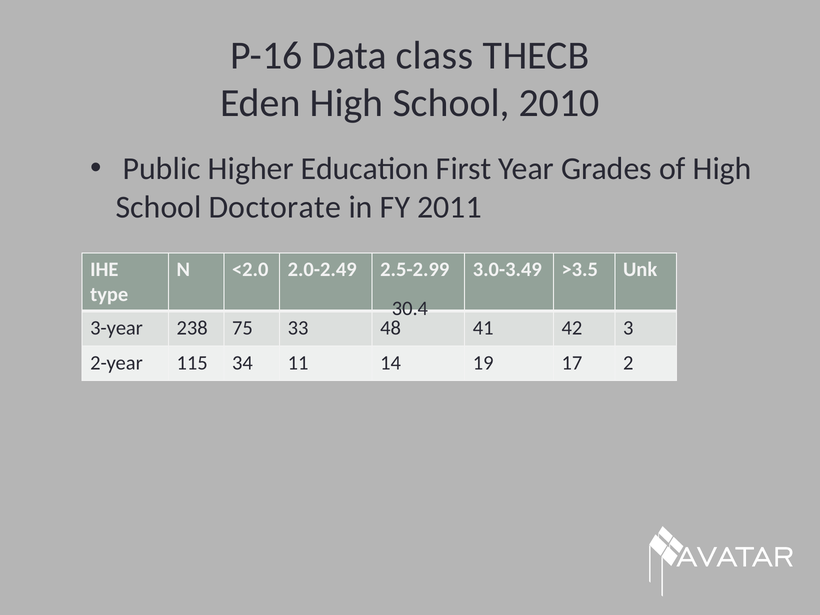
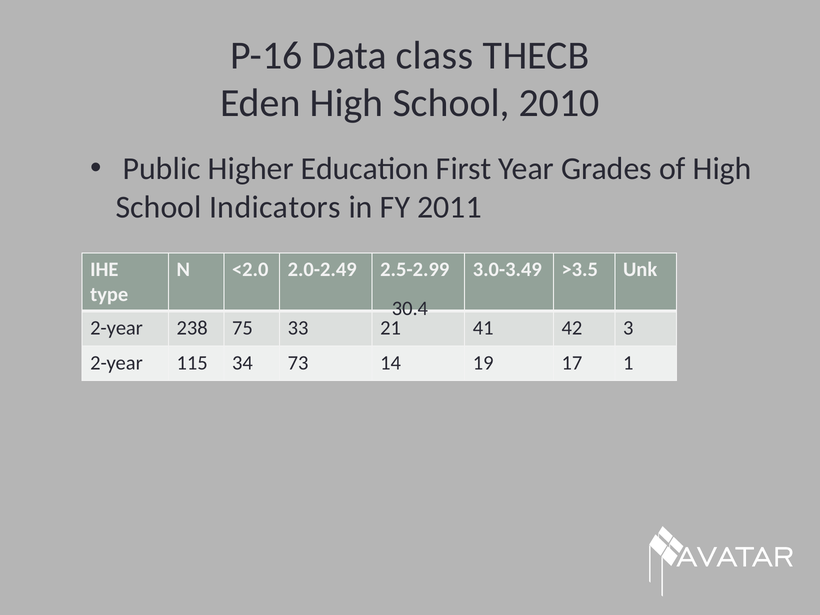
Doctorate: Doctorate -> Indicators
3-year at (117, 328): 3-year -> 2-year
48: 48 -> 21
11: 11 -> 73
2: 2 -> 1
